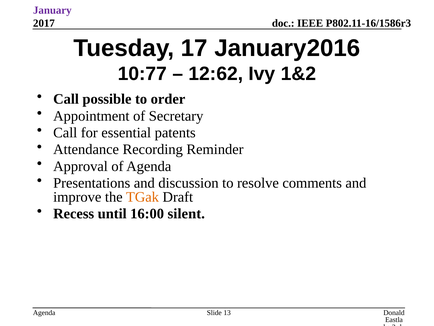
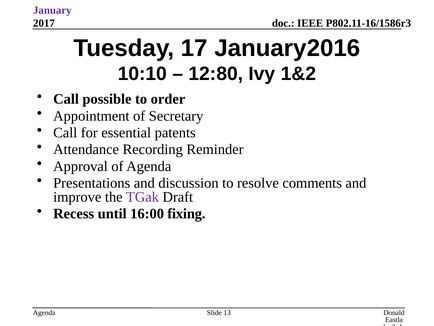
10:77: 10:77 -> 10:10
12:62: 12:62 -> 12:80
TGak colour: orange -> purple
silent: silent -> fixing
